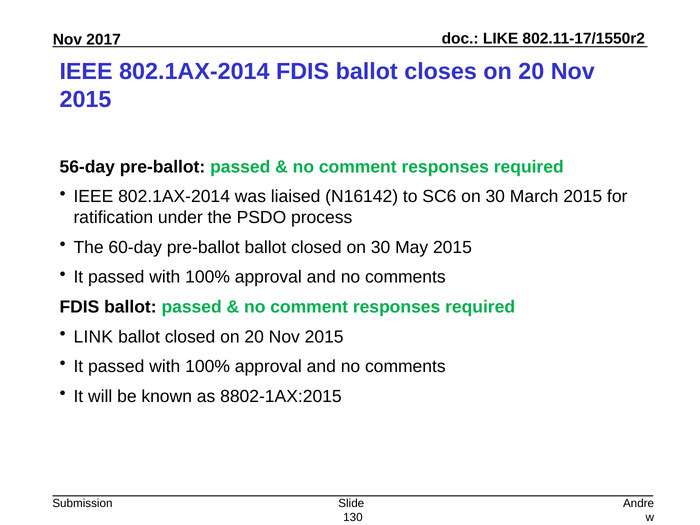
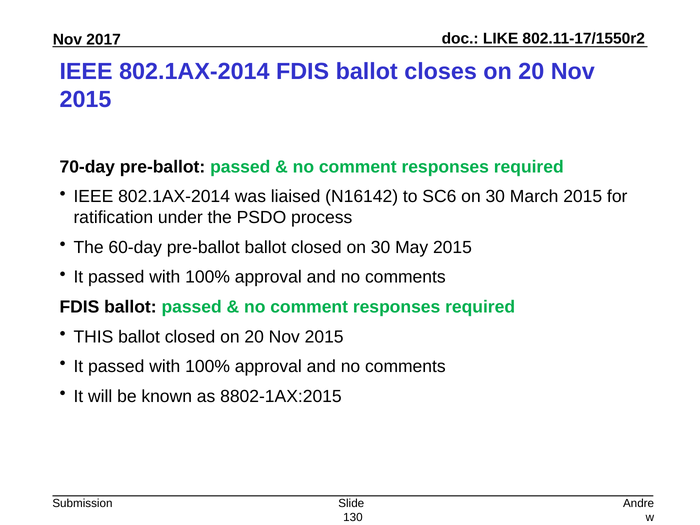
56-day: 56-day -> 70-day
LINK: LINK -> THIS
